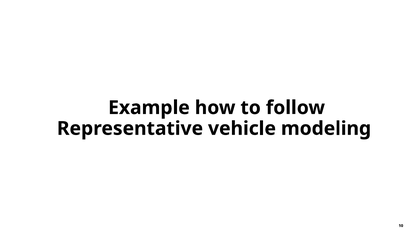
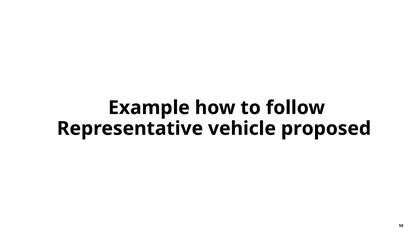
modeling: modeling -> proposed
